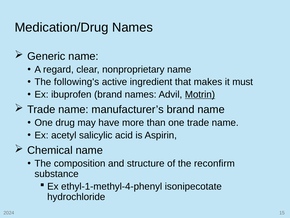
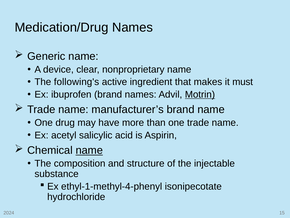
regard: regard -> device
name at (89, 150) underline: none -> present
reconfirm: reconfirm -> injectable
